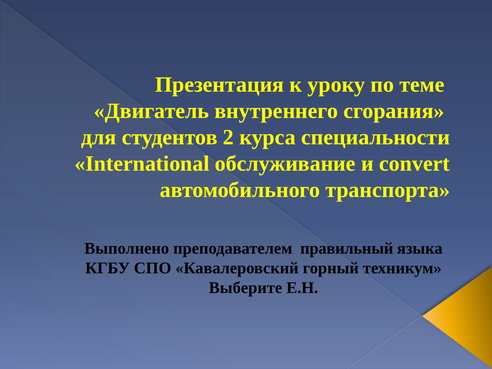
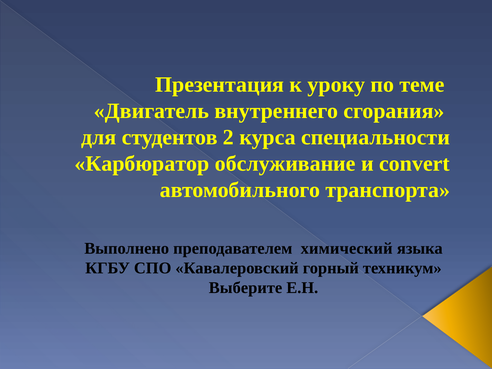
International: International -> Карбюратор
правильный: правильный -> химический
